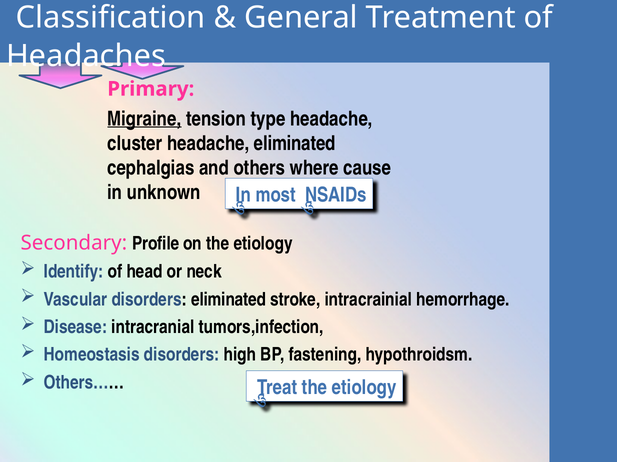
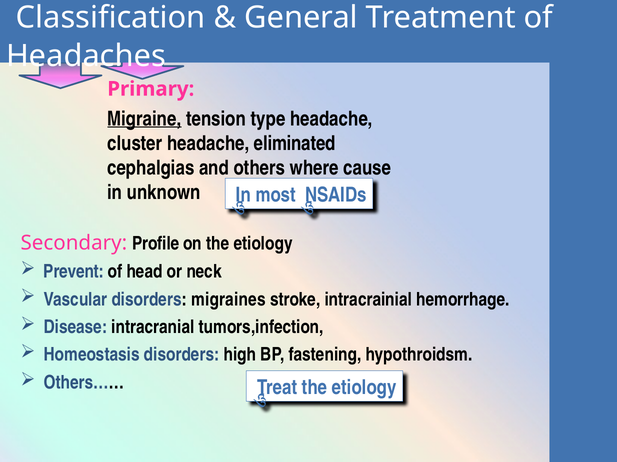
Identify: Identify -> Prevent
disorders eliminated: eliminated -> migraines
